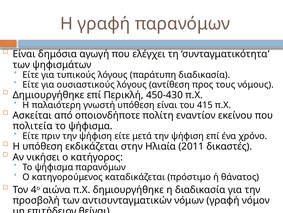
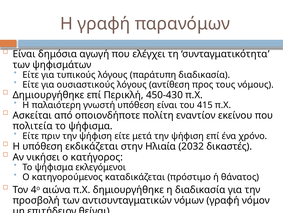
2011: 2011 -> 2032
ψήφισμα παρανόμων: παρανόμων -> εκλεγόμενοι
